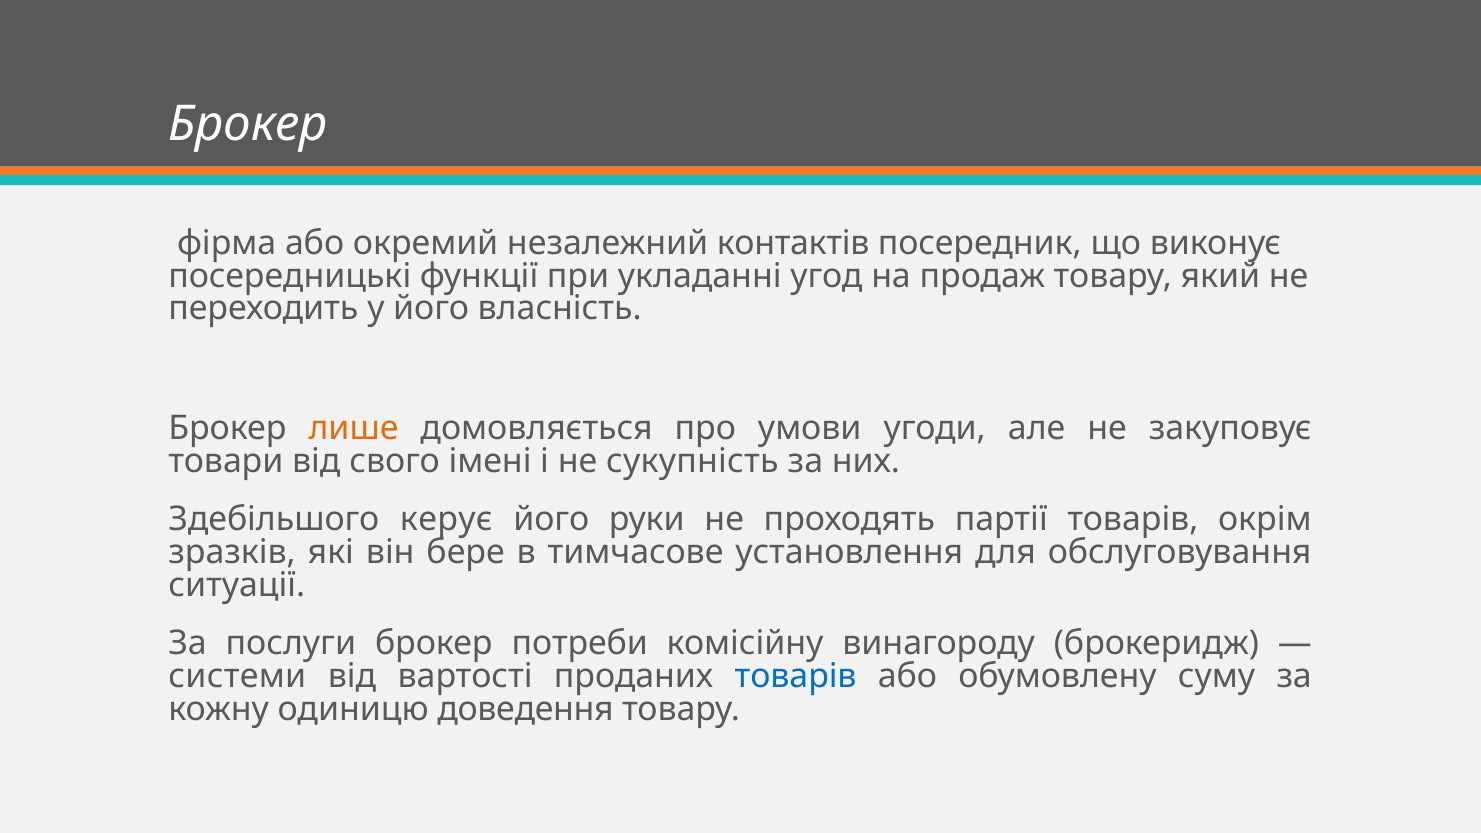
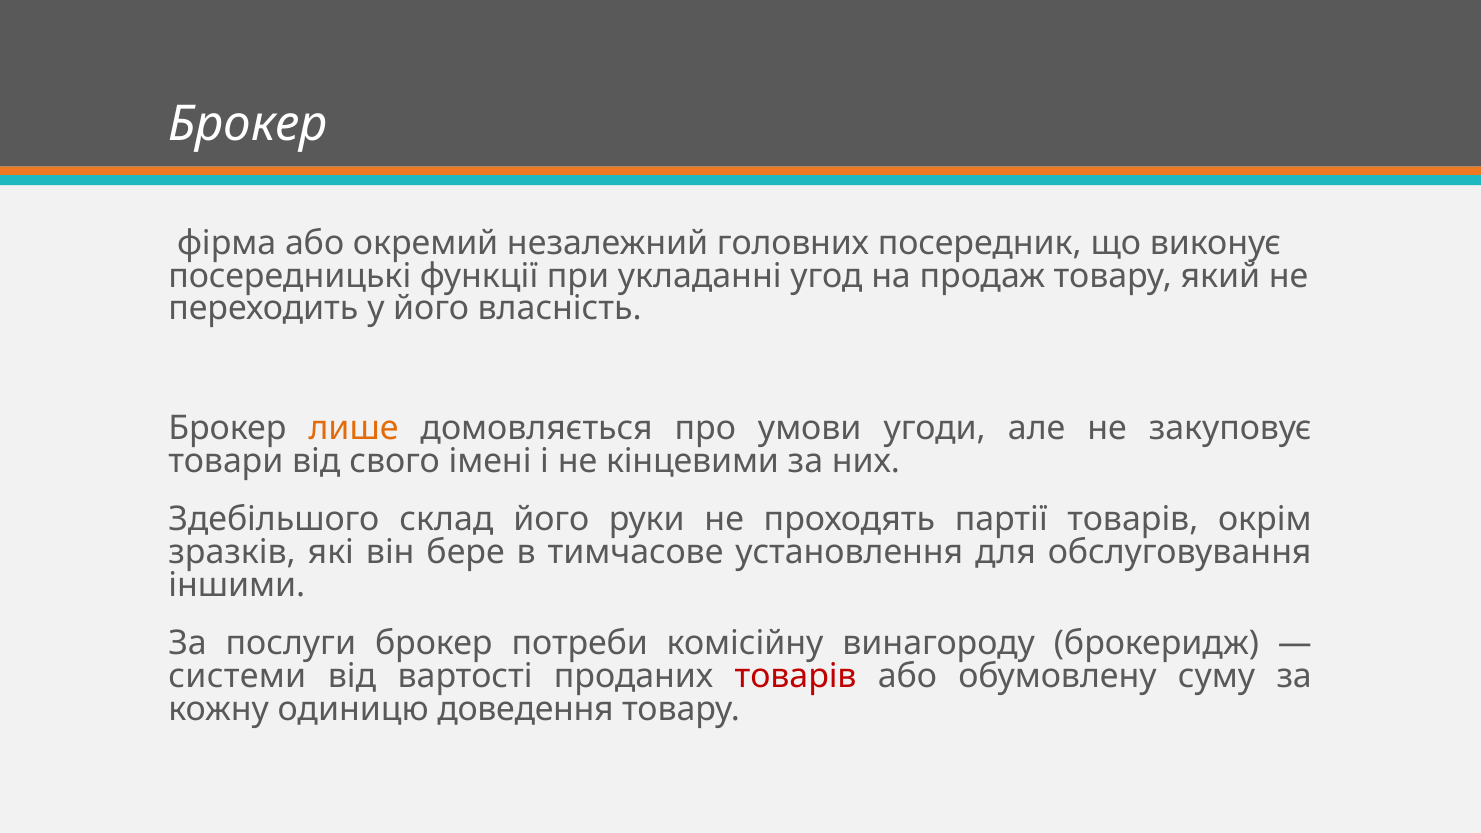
контактів: контактів -> головних
сукупність: сукупність -> кінцевими
керує: керує -> склад
ситуації: ситуації -> іншими
товарів at (796, 676) colour: blue -> red
